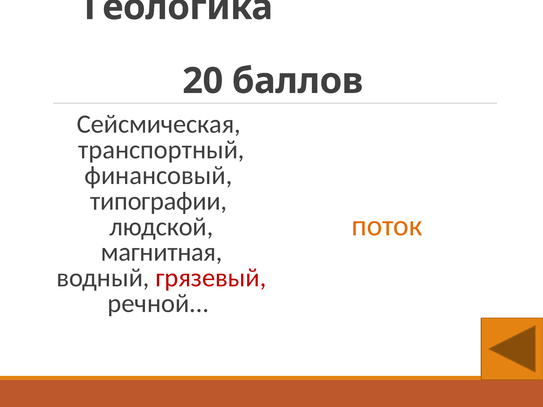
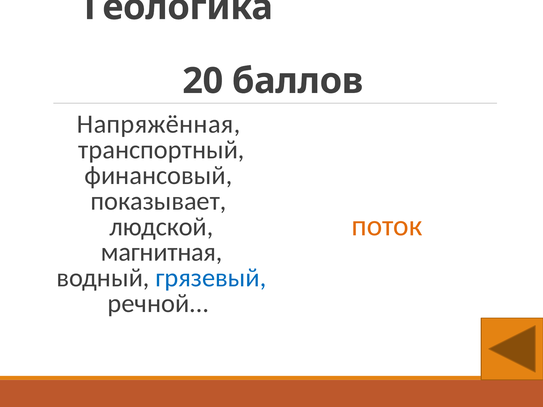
Сейсмическая: Сейсмическая -> Напряжённая
типографии: типографии -> показывает
грязевый colour: red -> blue
